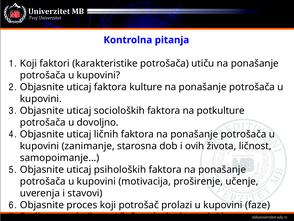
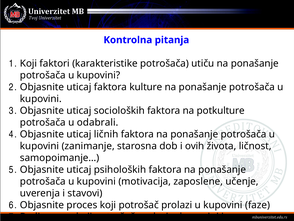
dovoljno: dovoljno -> odabrali
proširenje: proširenje -> zaposlene
